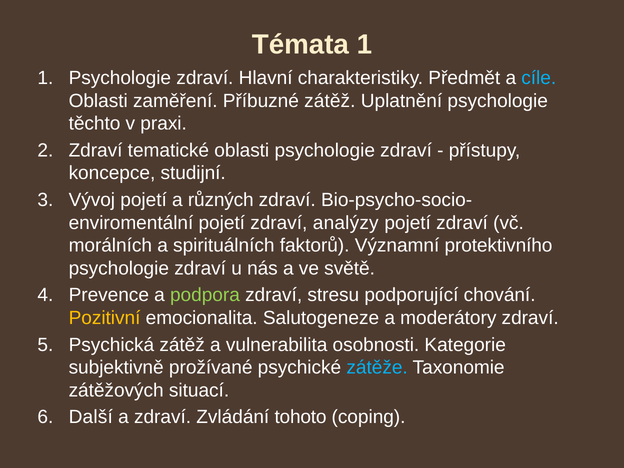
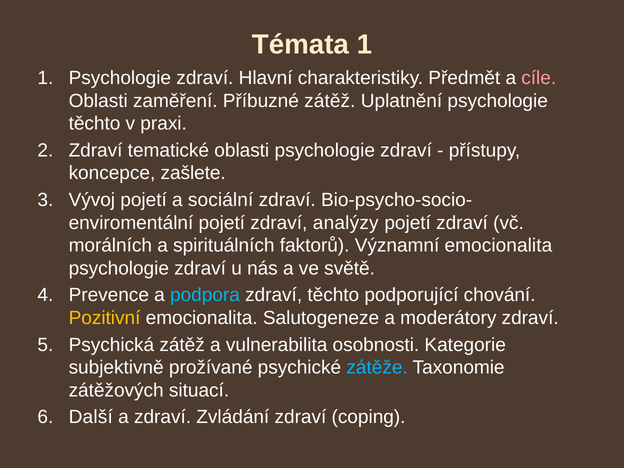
cíle colour: light blue -> pink
studijní: studijní -> zašlete
různých: různých -> sociální
Významní protektivního: protektivního -> emocionalita
podpora colour: light green -> light blue
zdraví stresu: stresu -> těchto
Zvládání tohoto: tohoto -> zdraví
